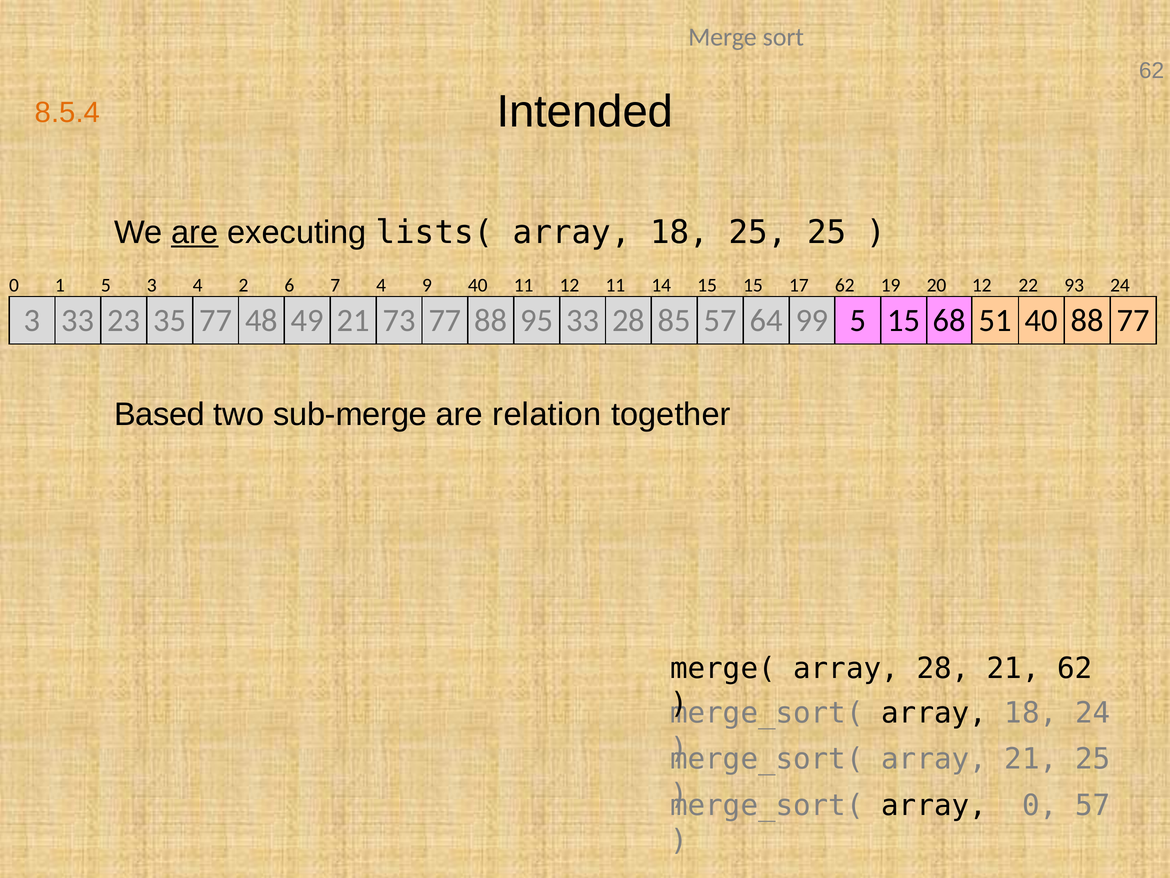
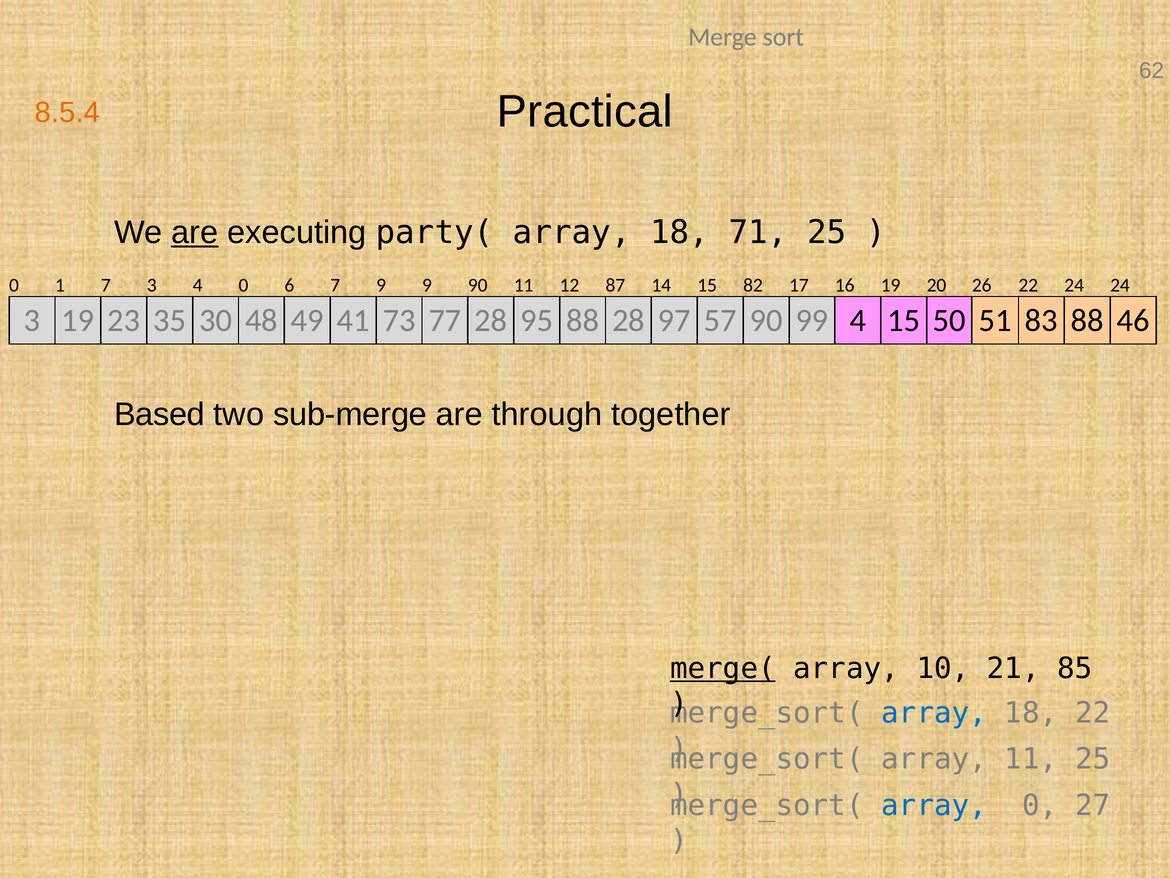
Intended: Intended -> Practical
lists(: lists( -> party(
18 25: 25 -> 71
1 5: 5 -> 7
4 2: 2 -> 0
7 4: 4 -> 9
9 40: 40 -> 90
12 11: 11 -> 87
15 15: 15 -> 82
17 62: 62 -> 16
20 12: 12 -> 26
22 93: 93 -> 24
3 33: 33 -> 19
35 77: 77 -> 30
49 21: 21 -> 41
77 88: 88 -> 28
95 33: 33 -> 88
85: 85 -> 97
57 64: 64 -> 90
99 5: 5 -> 4
68: 68 -> 50
51 40: 40 -> 83
88 77: 77 -> 46
relation: relation -> through
merge( underline: none -> present
array 28: 28 -> 10
21 62: 62 -> 85
array at (934, 713) colour: black -> blue
18 24: 24 -> 22
array 21: 21 -> 11
array at (934, 805) colour: black -> blue
0 57: 57 -> 27
